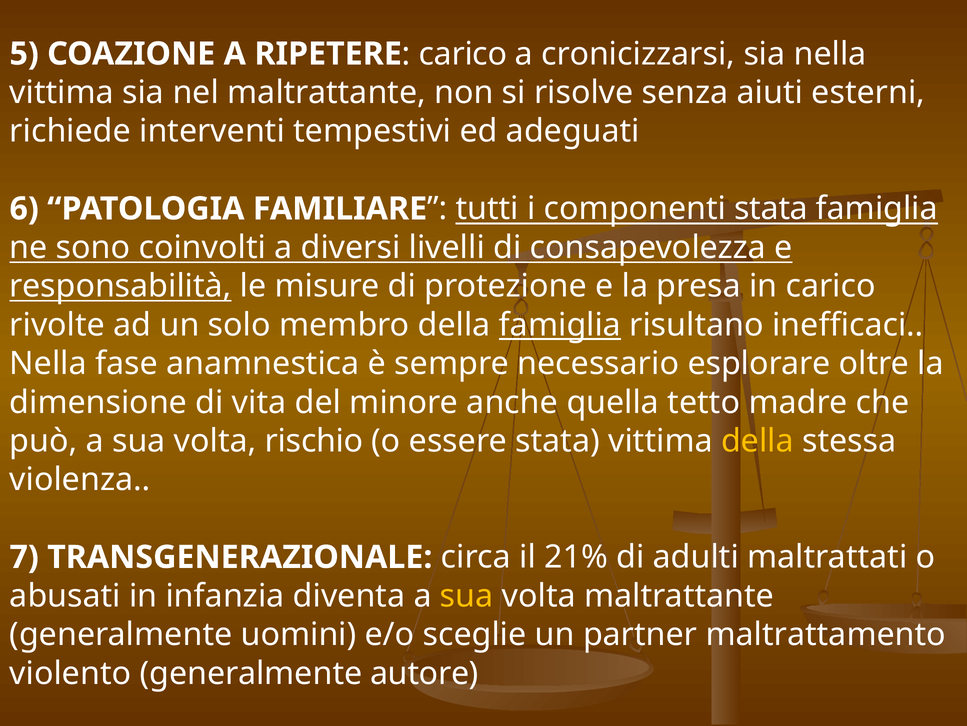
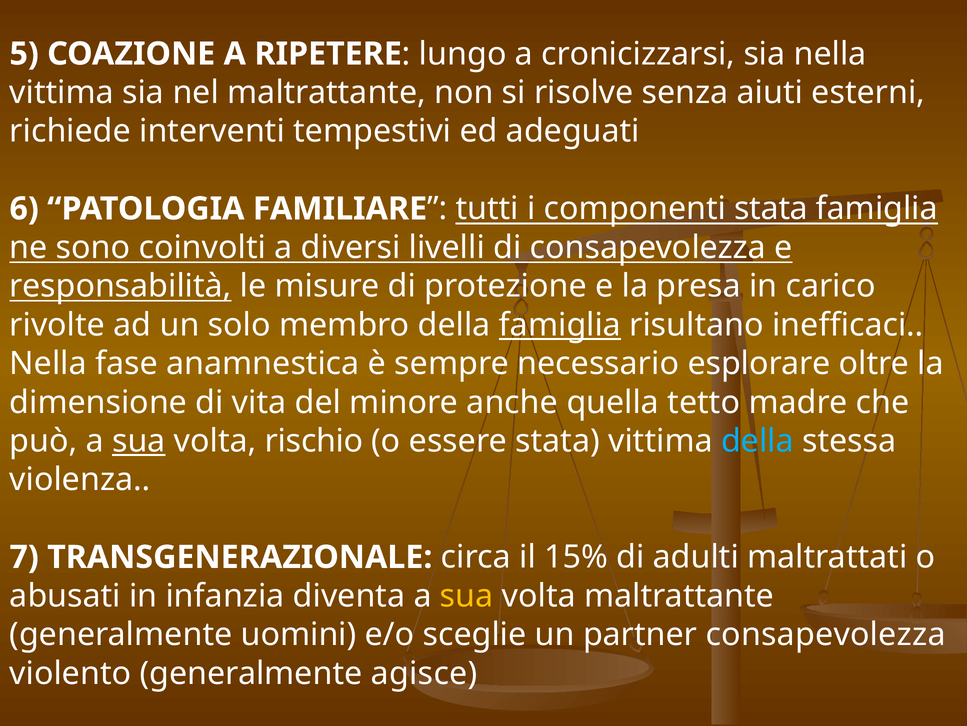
carico at (463, 54): carico -> lungo
sua at (139, 441) underline: none -> present
della at (757, 441) colour: yellow -> light blue
21%: 21% -> 15%
partner maltrattamento: maltrattamento -> consapevolezza
autore: autore -> agisce
